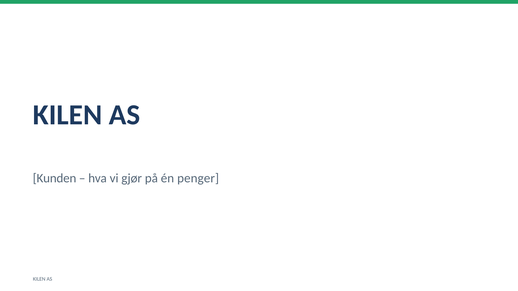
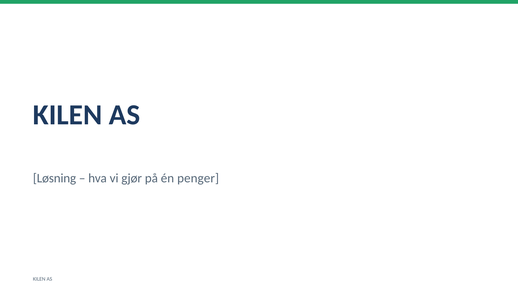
Kunden: Kunden -> Løsning
